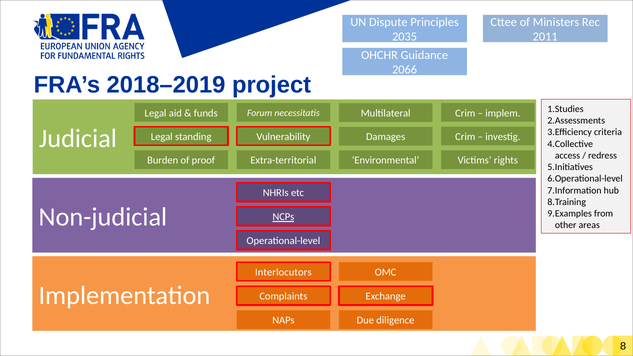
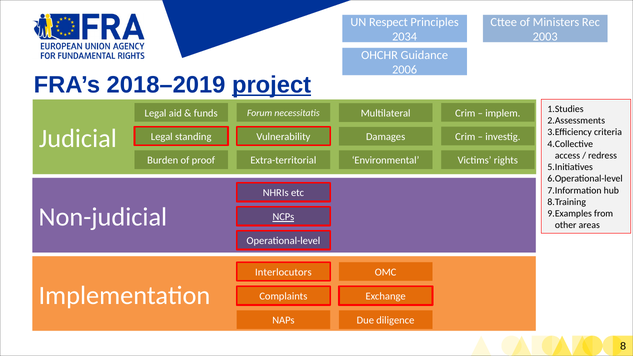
Dispute: Dispute -> Respect
2035: 2035 -> 2034
2011: 2011 -> 2003
2066: 2066 -> 2006
project underline: none -> present
